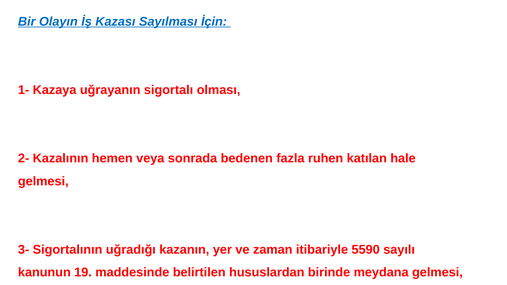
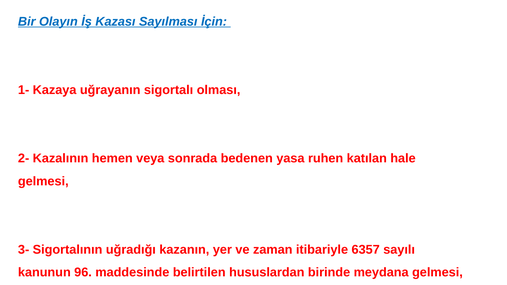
fazla: fazla -> yasa
5590: 5590 -> 6357
19: 19 -> 96
